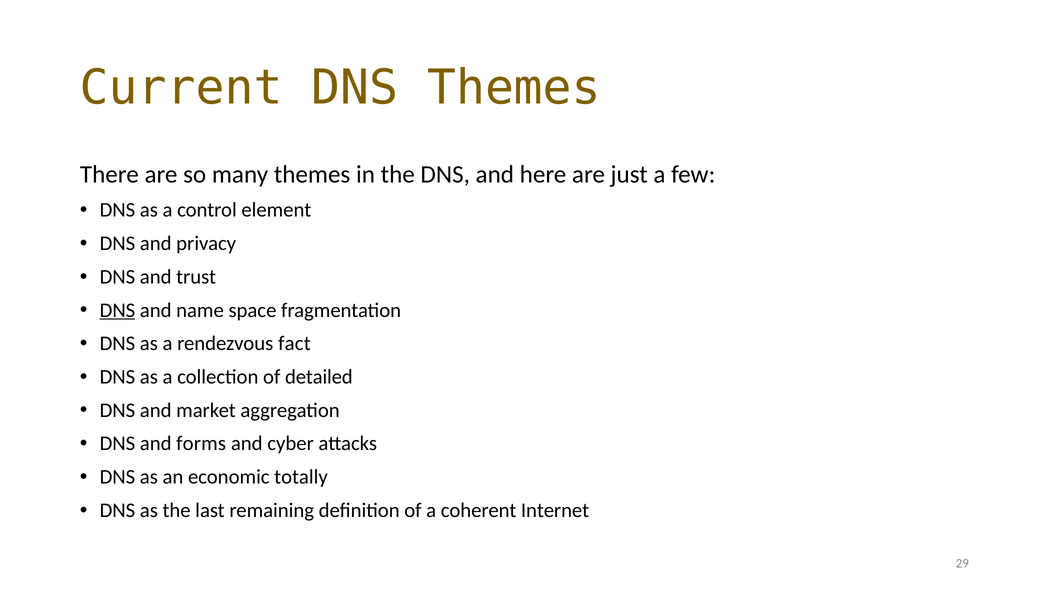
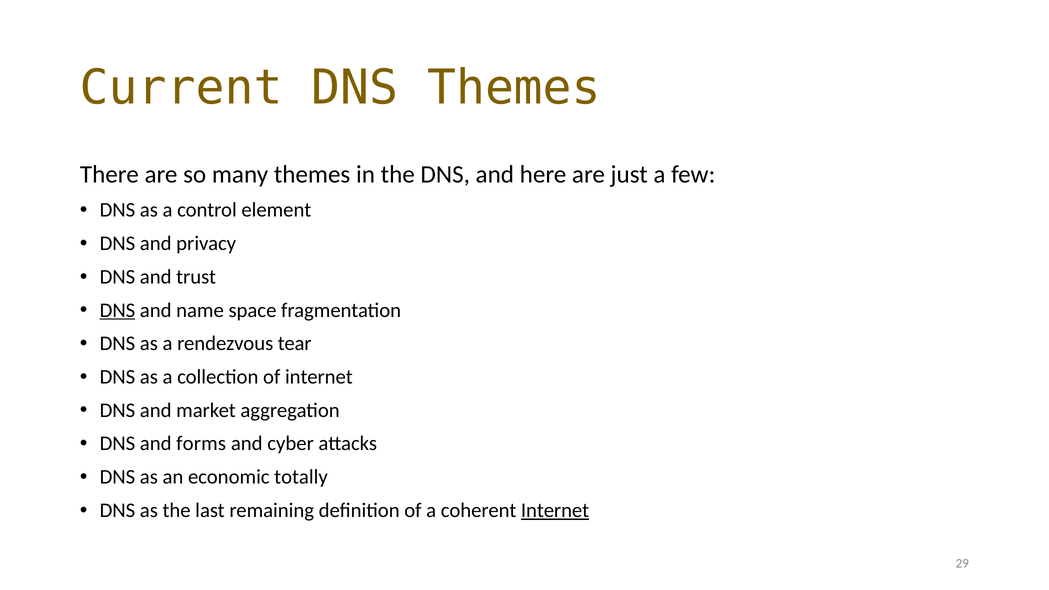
fact: fact -> tear
of detailed: detailed -> internet
Internet at (555, 510) underline: none -> present
